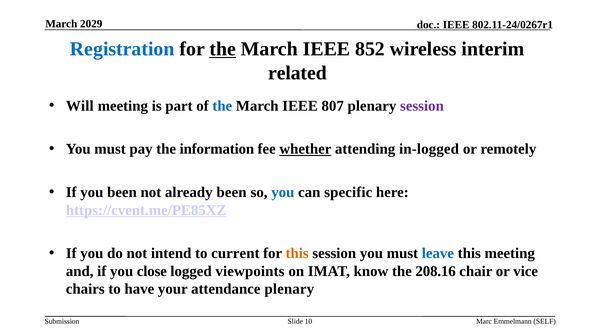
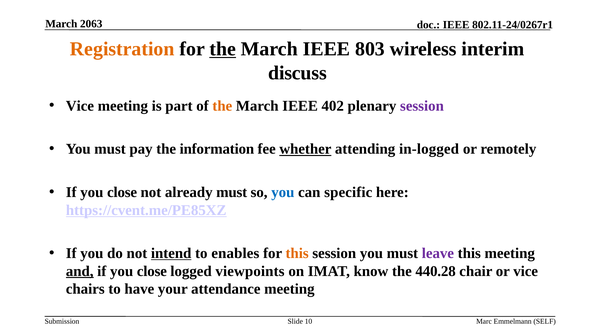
2029: 2029 -> 2063
Registration colour: blue -> orange
852: 852 -> 803
related: related -> discuss
Will at (80, 106): Will -> Vice
the at (222, 106) colour: blue -> orange
807: 807 -> 402
been at (122, 192): been -> close
already been: been -> must
intend underline: none -> present
current: current -> enables
leave colour: blue -> purple
and underline: none -> present
208.16: 208.16 -> 440.28
attendance plenary: plenary -> meeting
